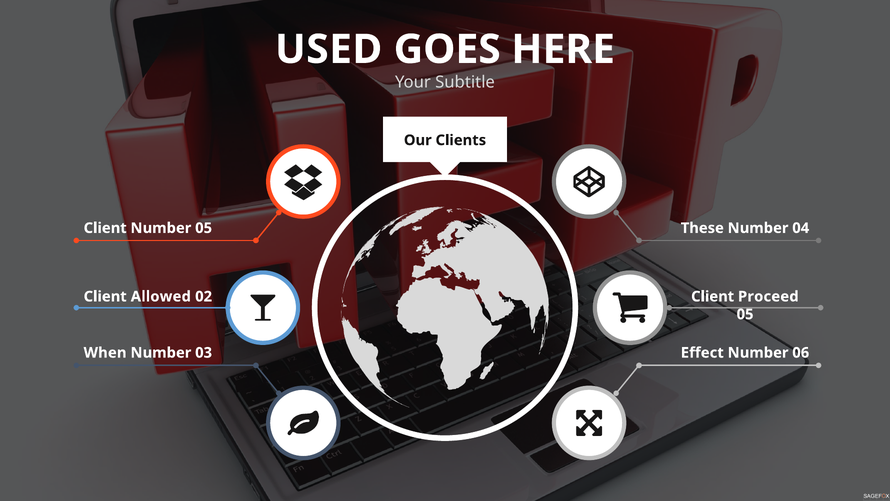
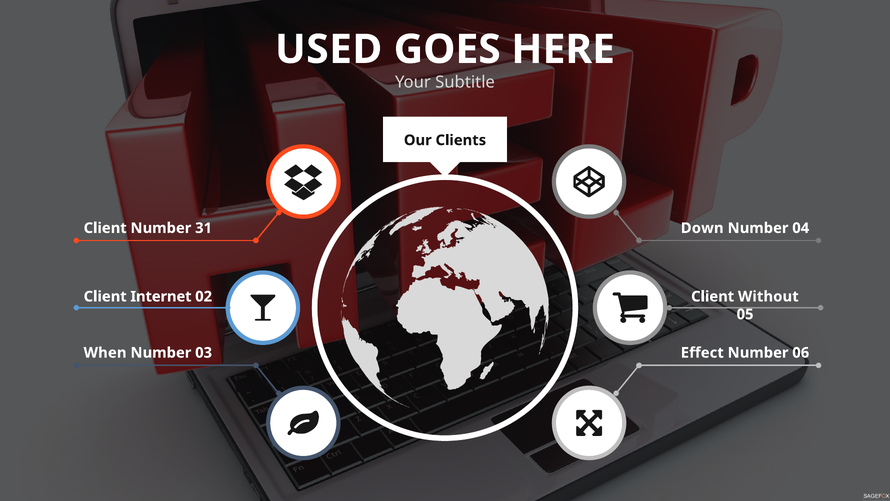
Number 05: 05 -> 31
These: These -> Down
Proceed: Proceed -> Without
Allowed: Allowed -> Internet
